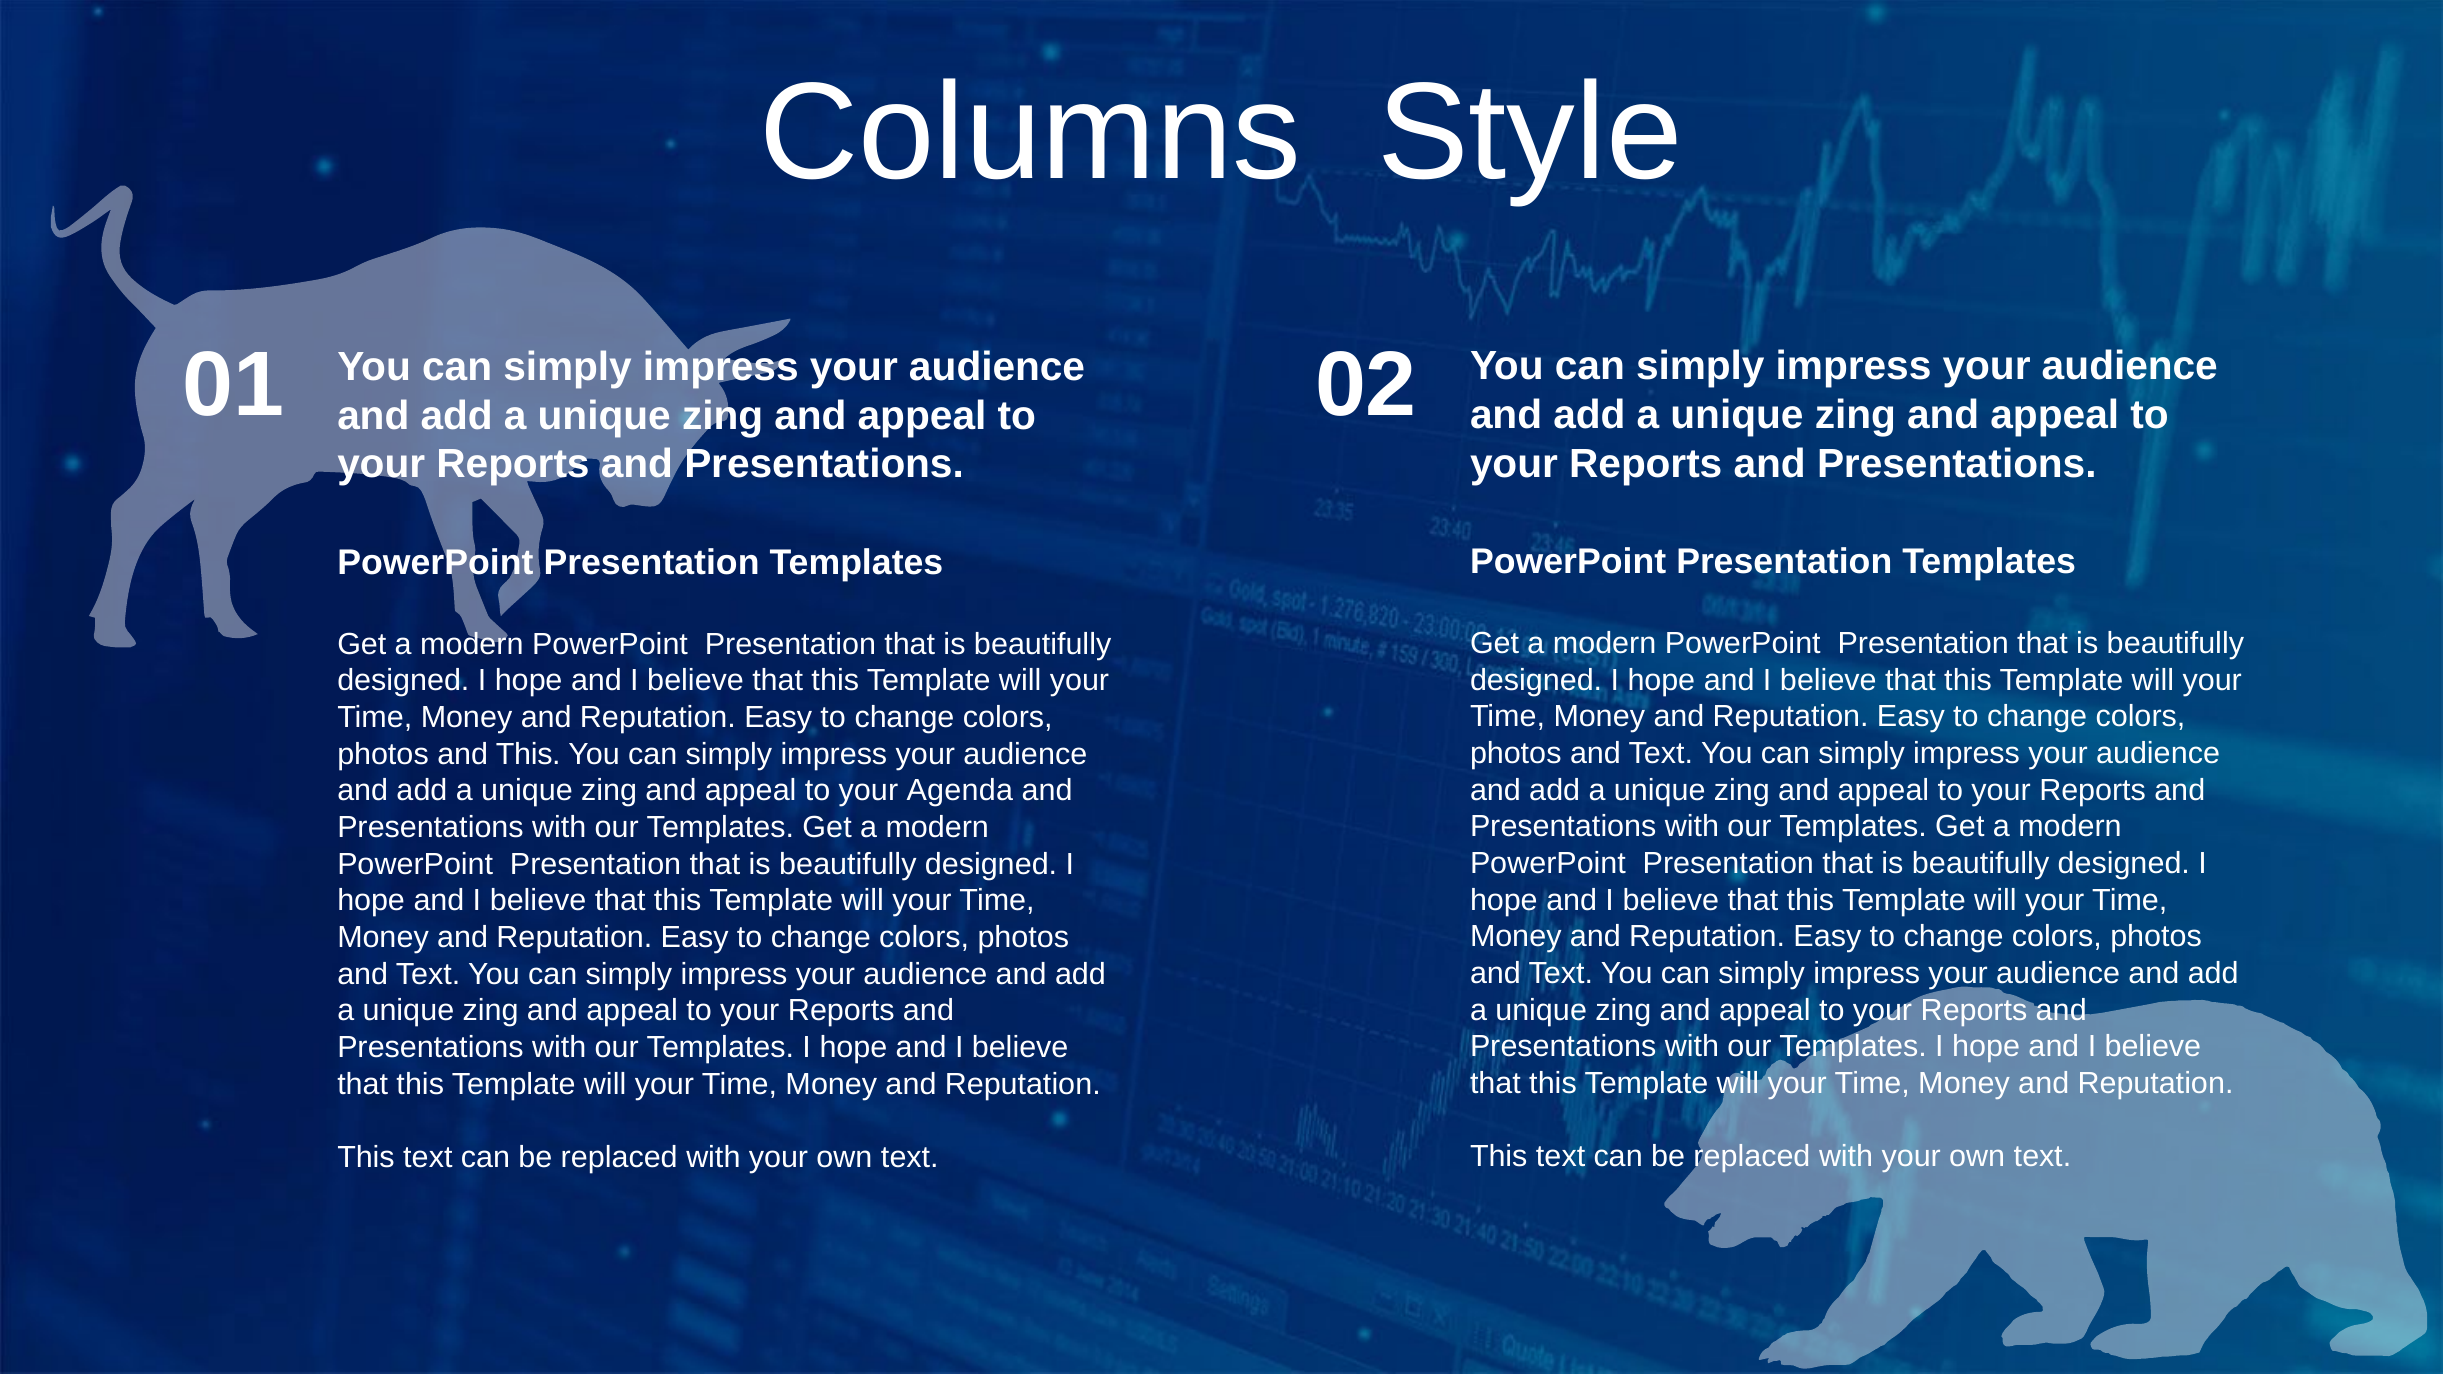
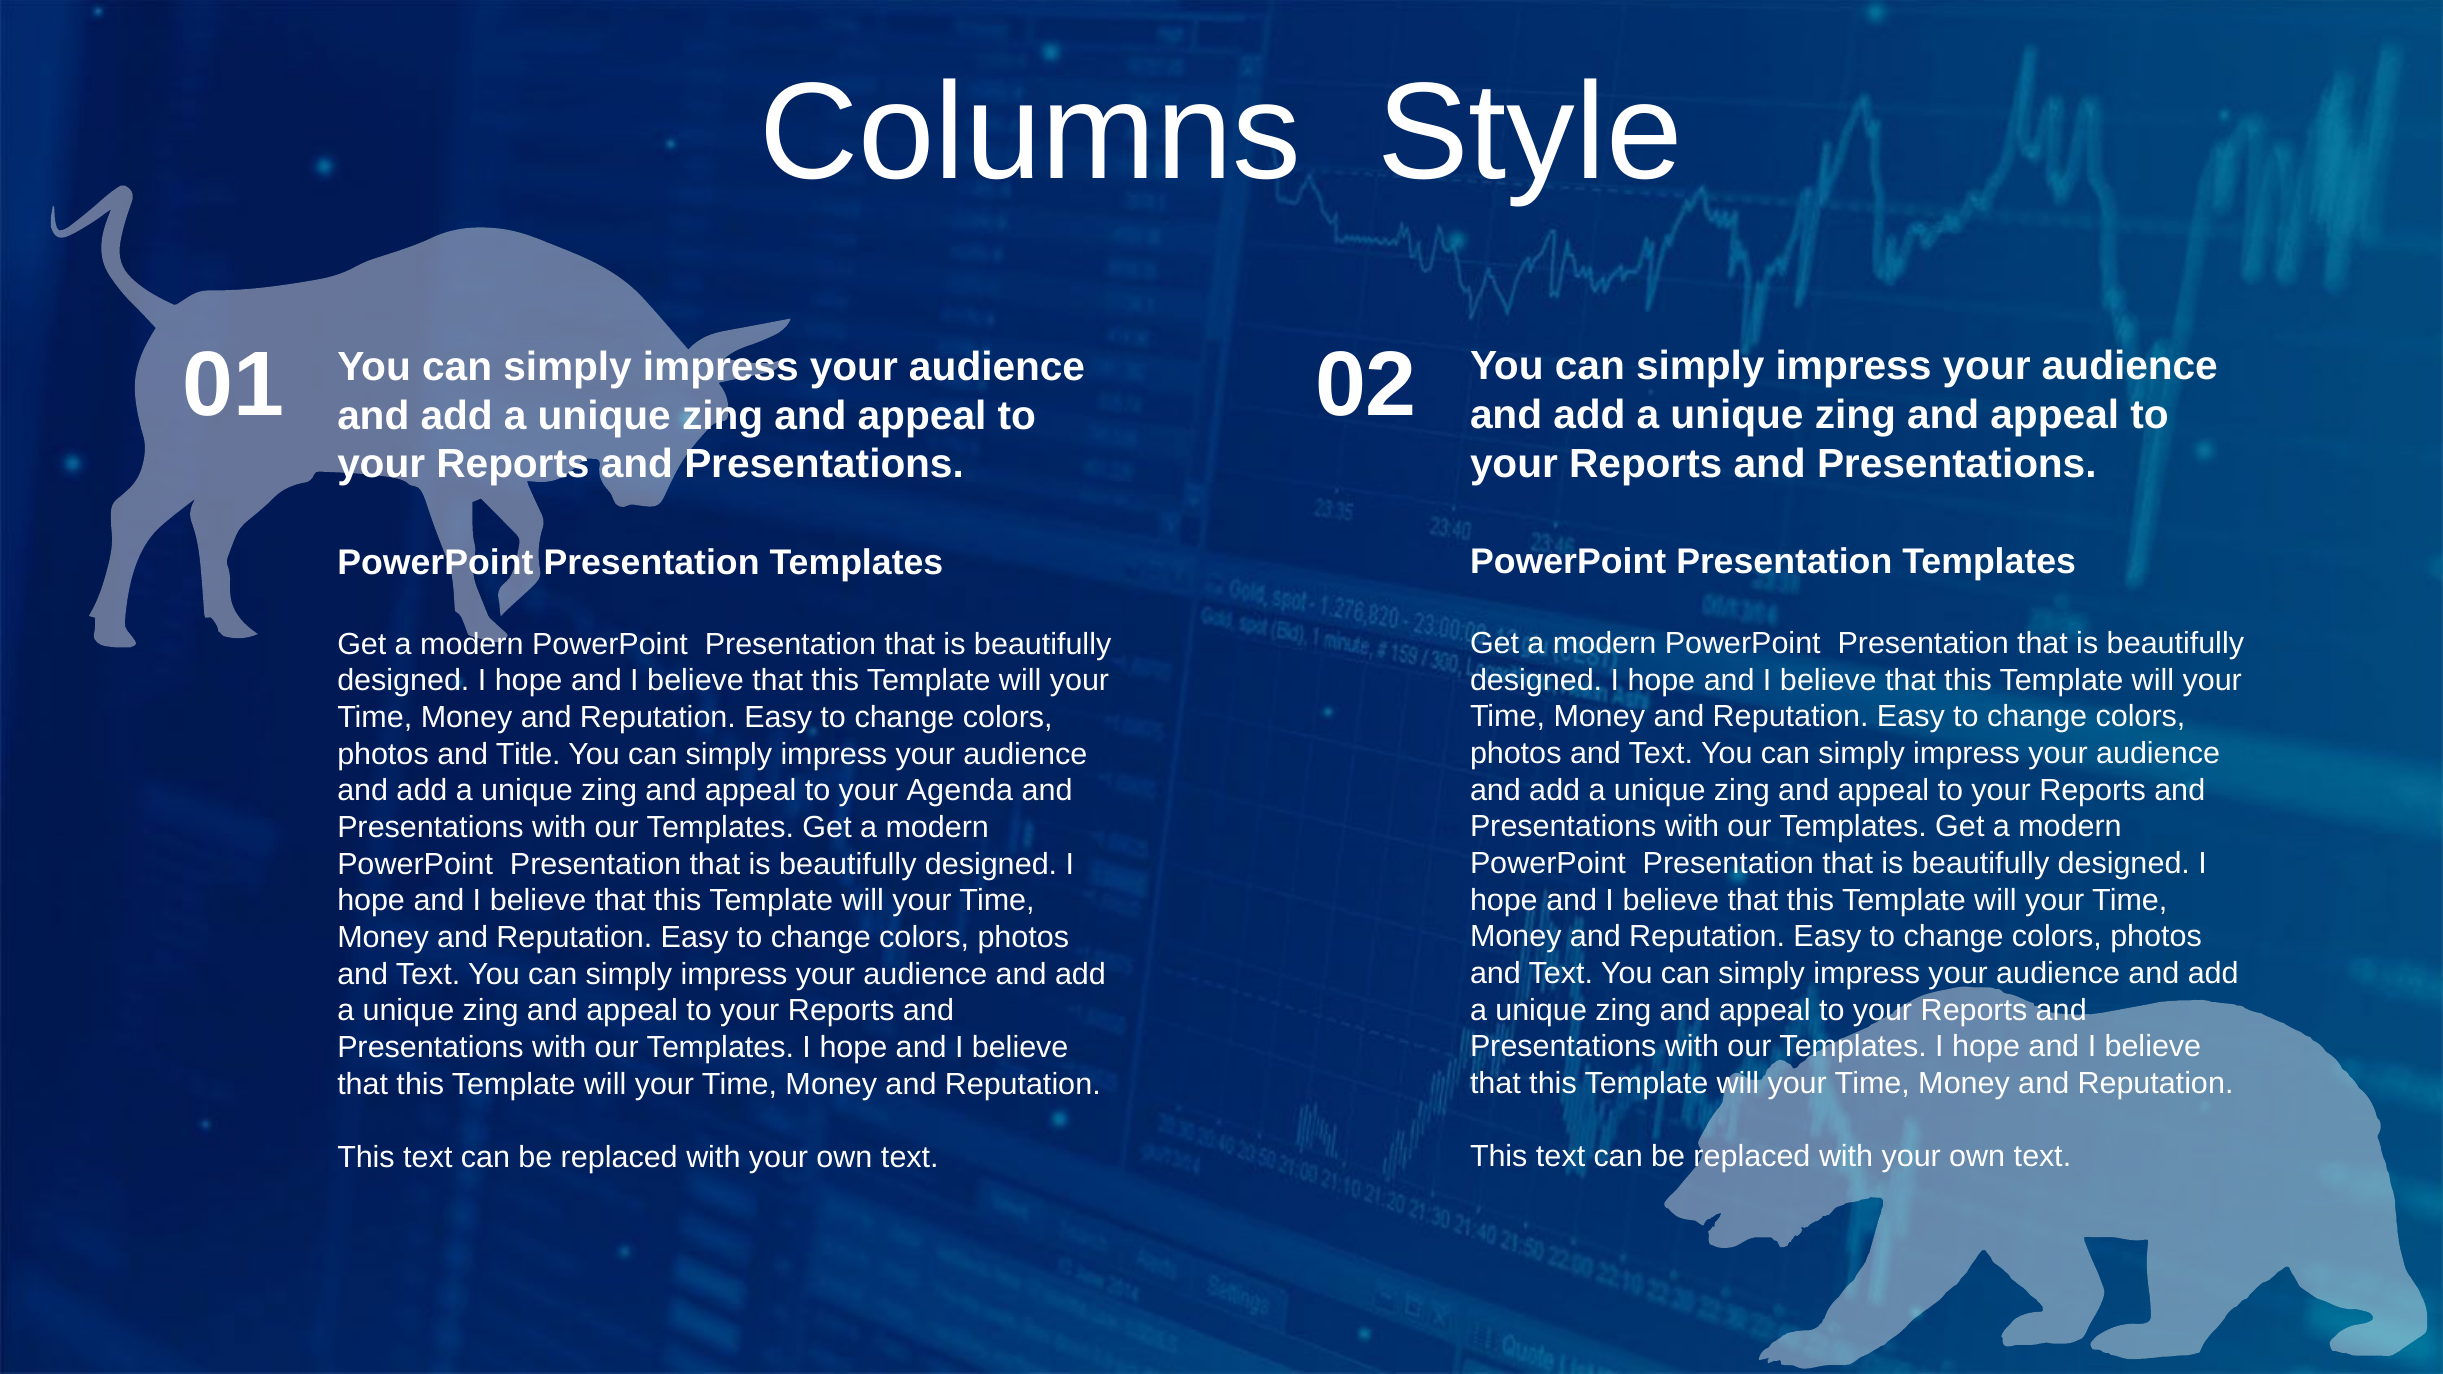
and This: This -> Title
